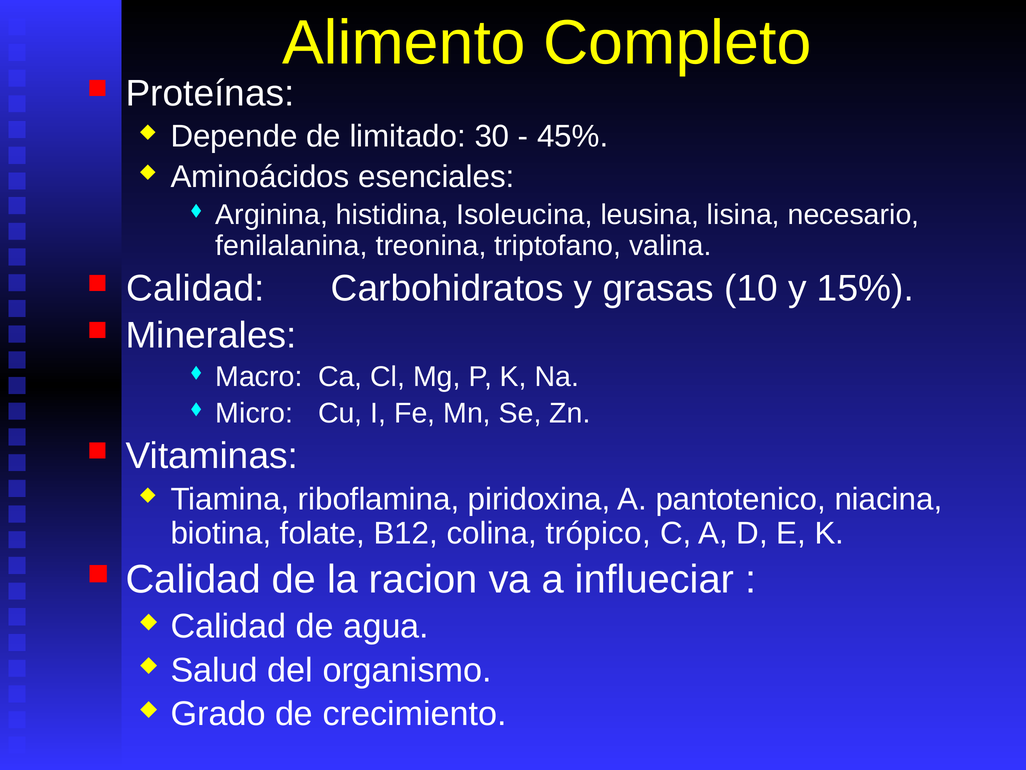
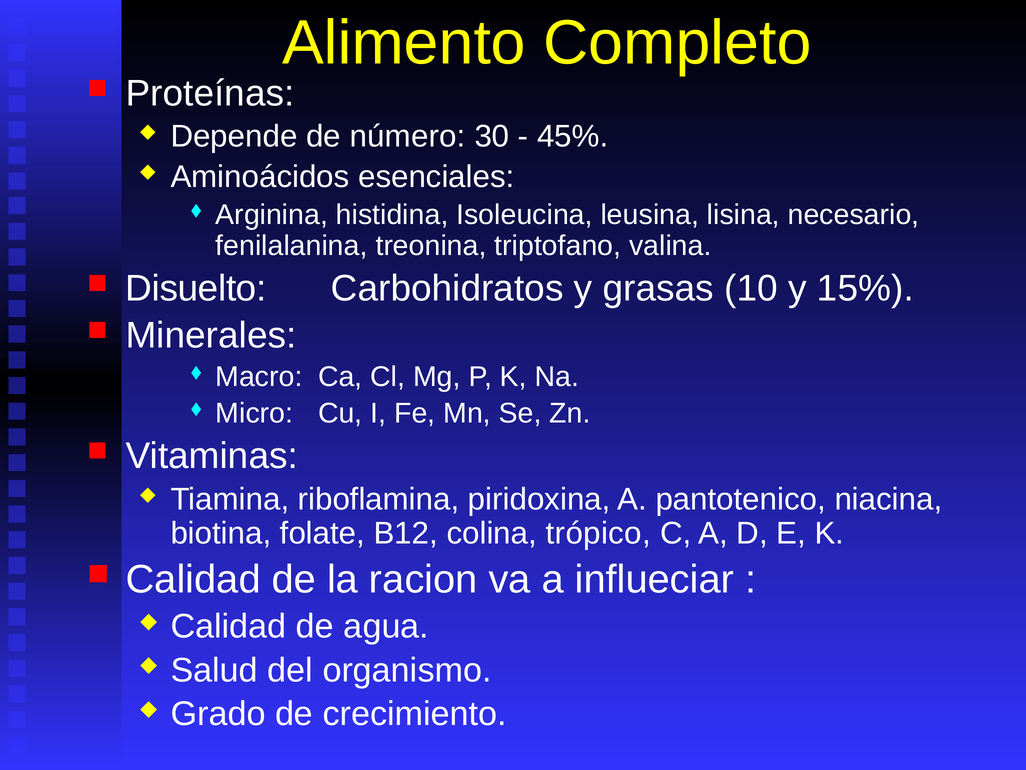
limitado: limitado -> número
Calidad at (196, 288): Calidad -> Disuelto
